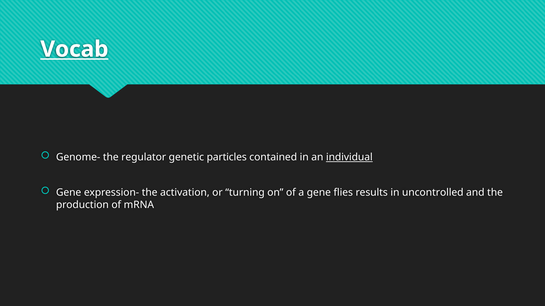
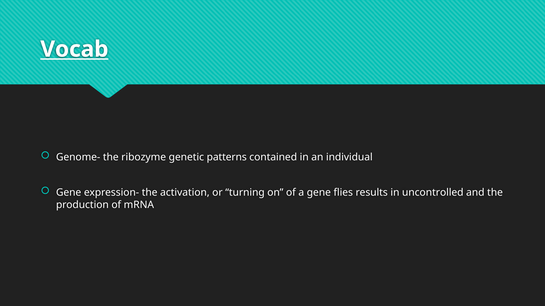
regulator: regulator -> ribozyme
particles: particles -> patterns
individual underline: present -> none
